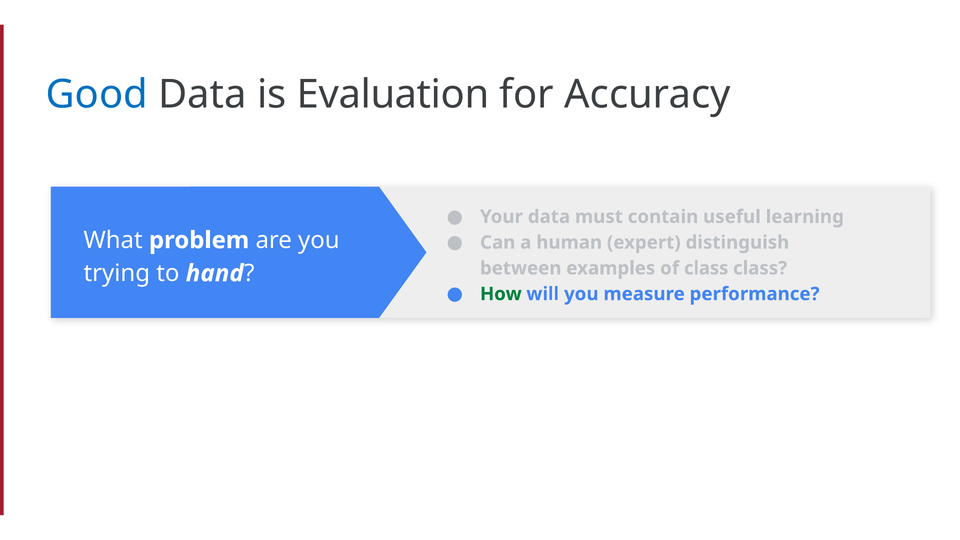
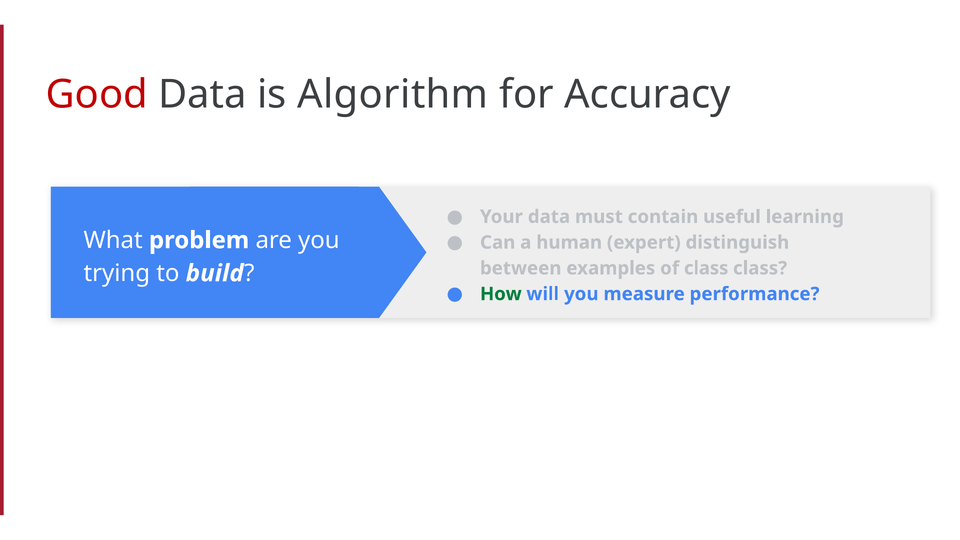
Good colour: blue -> red
Evaluation: Evaluation -> Algorithm
hand: hand -> build
